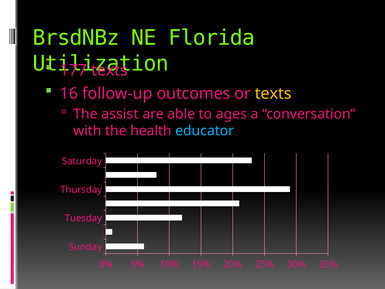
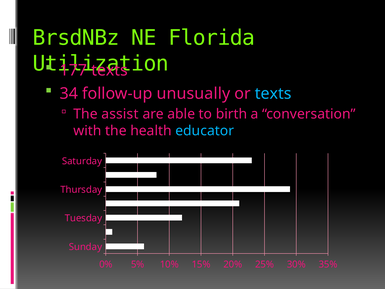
16: 16 -> 34
outcomes: outcomes -> unusually
texts at (273, 93) colour: yellow -> light blue
ages: ages -> birth
